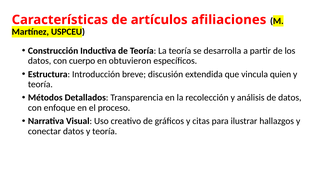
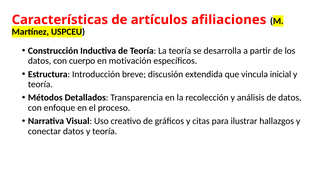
obtuvieron: obtuvieron -> motivación
quien: quien -> inicial
